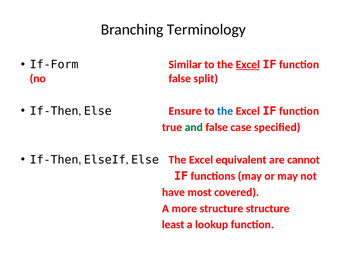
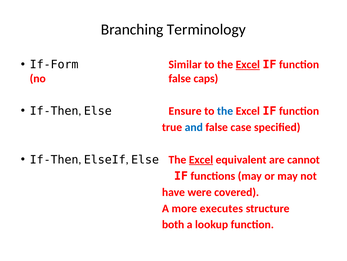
split: split -> caps
and colour: green -> blue
Excel at (201, 159) underline: none -> present
most: most -> were
more structure: structure -> executes
least: least -> both
